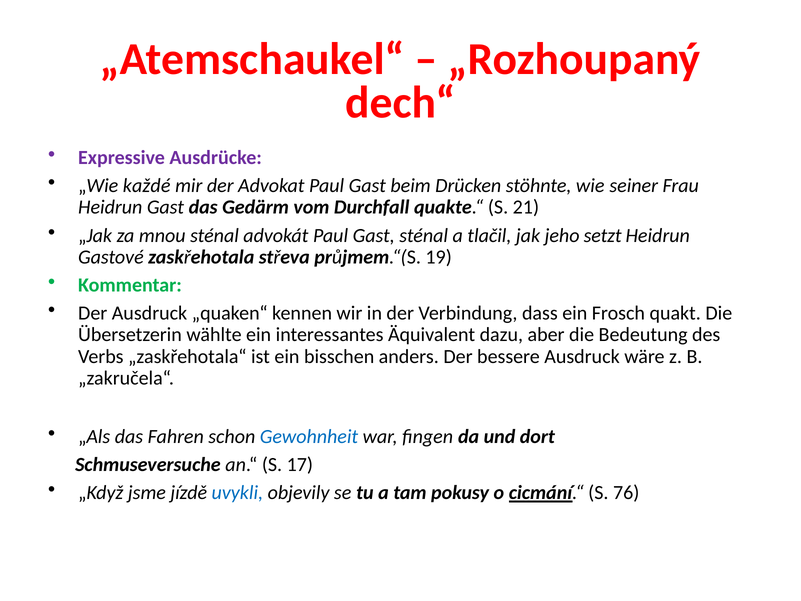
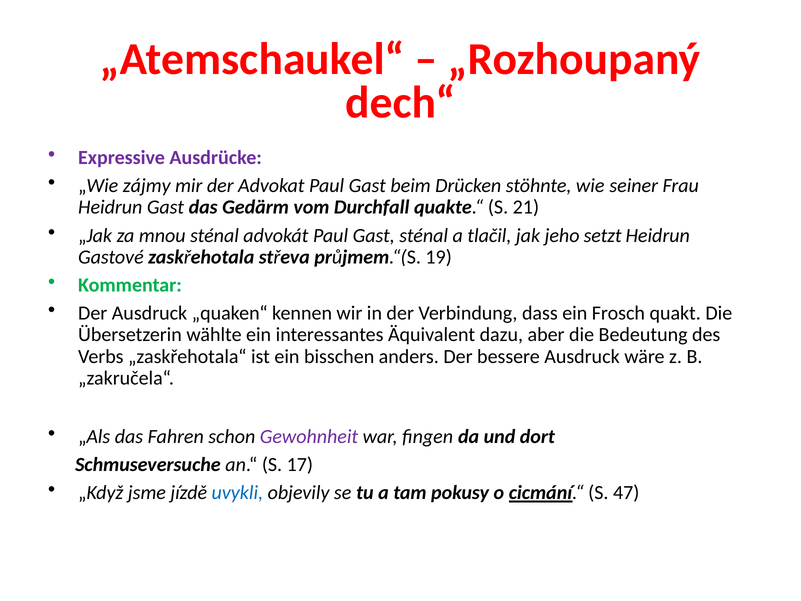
každé: každé -> zájmy
Gewohnheit colour: blue -> purple
76: 76 -> 47
